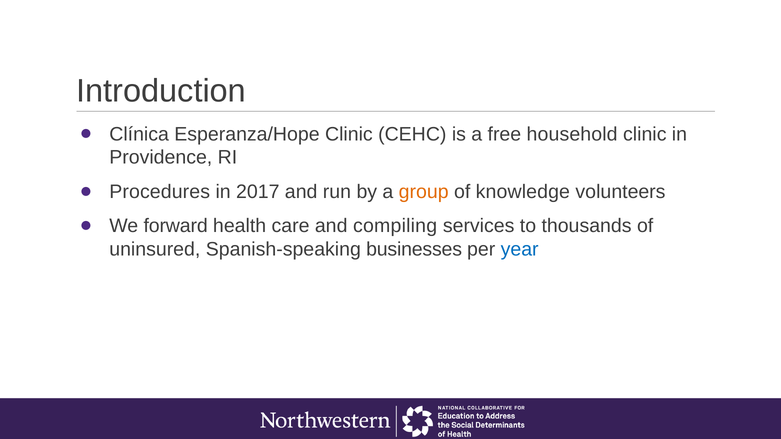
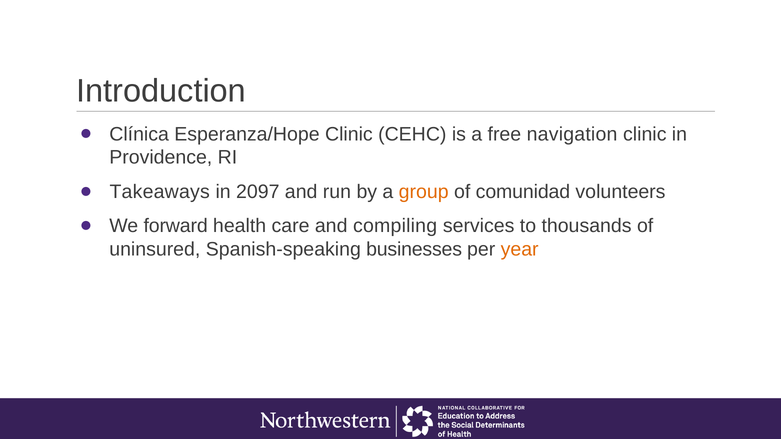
household: household -> navigation
Procedures: Procedures -> Takeaways
2017: 2017 -> 2097
knowledge: knowledge -> comunidad
year colour: blue -> orange
